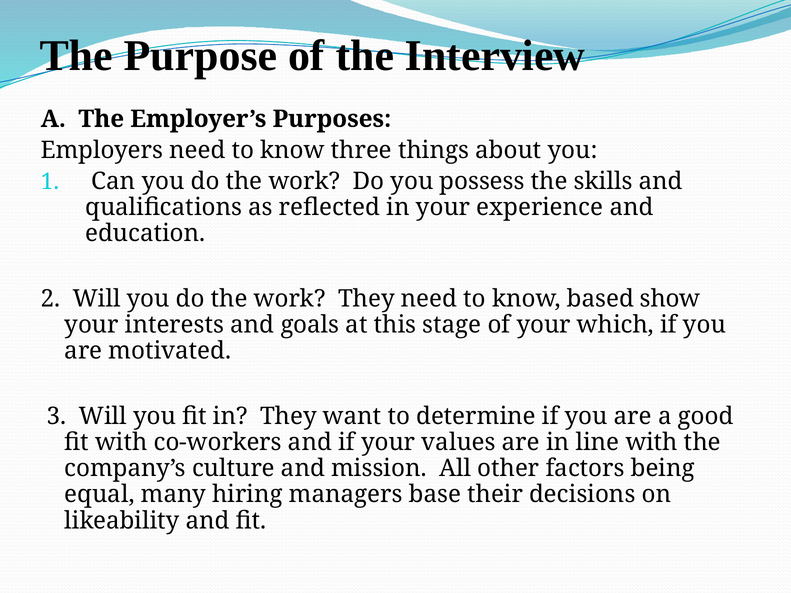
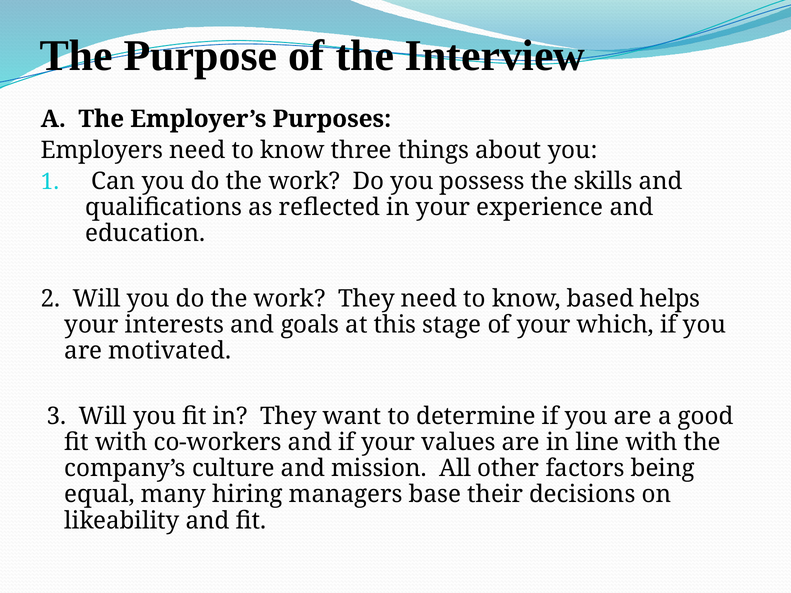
show: show -> helps
